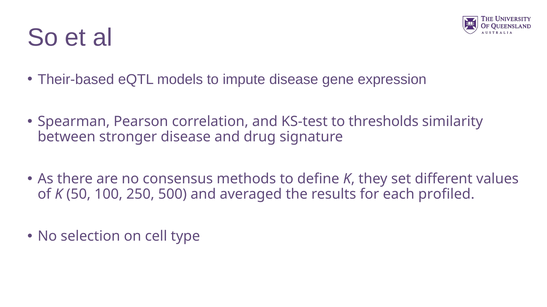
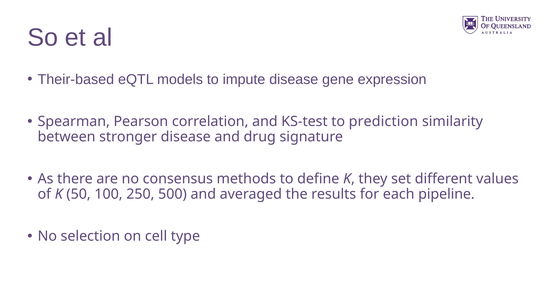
thresholds: thresholds -> prediction
profiled: profiled -> pipeline
